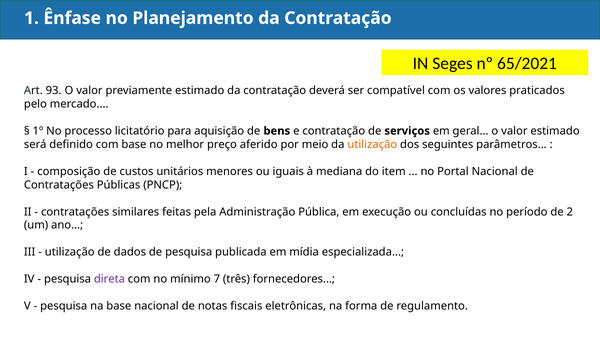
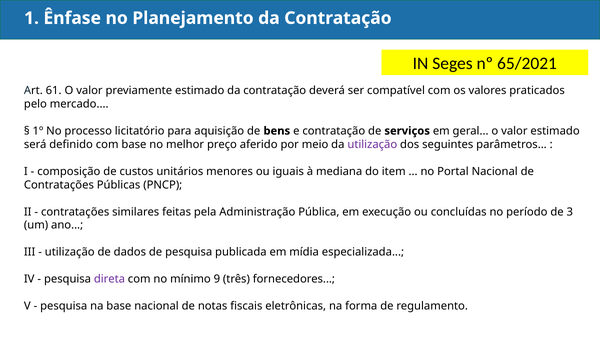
93: 93 -> 61
utilização at (372, 145) colour: orange -> purple
2: 2 -> 3
7: 7 -> 9
